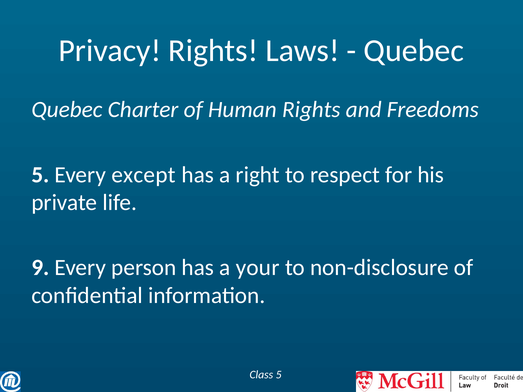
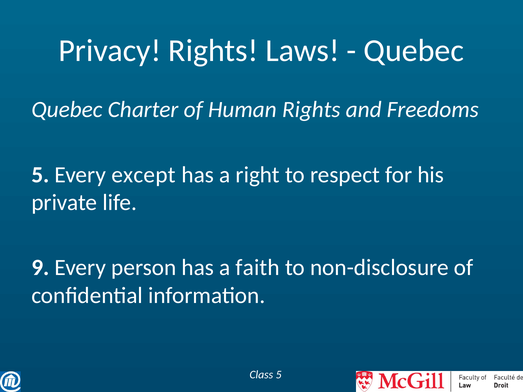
your: your -> faith
